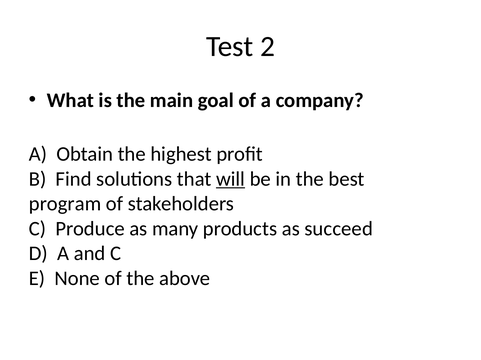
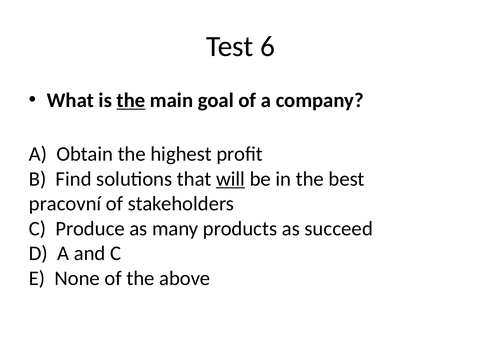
2: 2 -> 6
the at (131, 100) underline: none -> present
program: program -> pracovní
